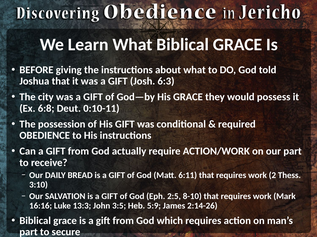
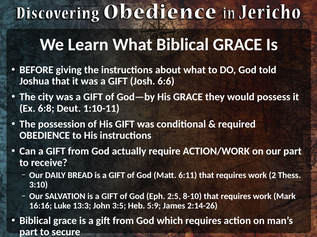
6:3: 6:3 -> 6:6
0:10-11: 0:10-11 -> 1:10-11
